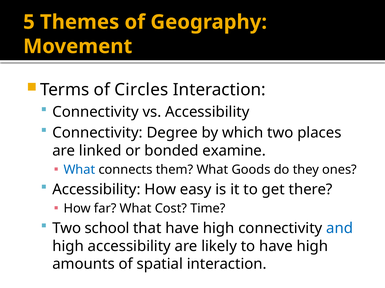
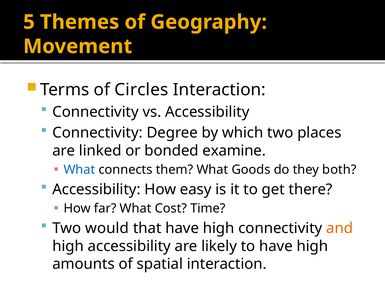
ones: ones -> both
school: school -> would
and colour: blue -> orange
